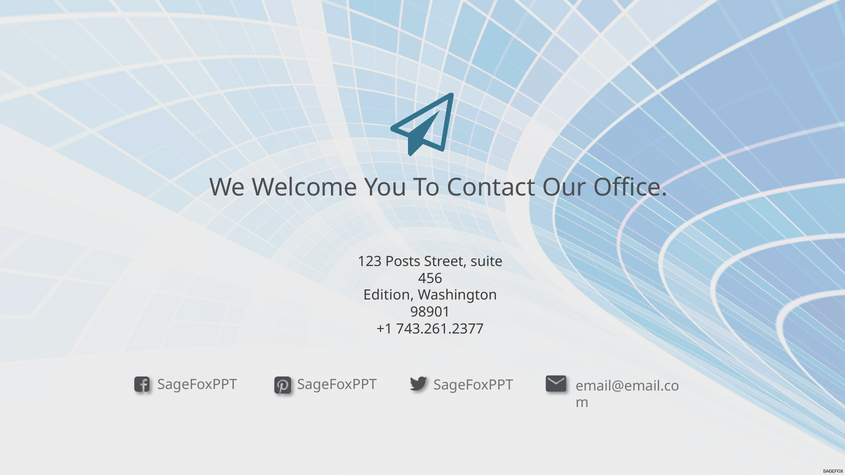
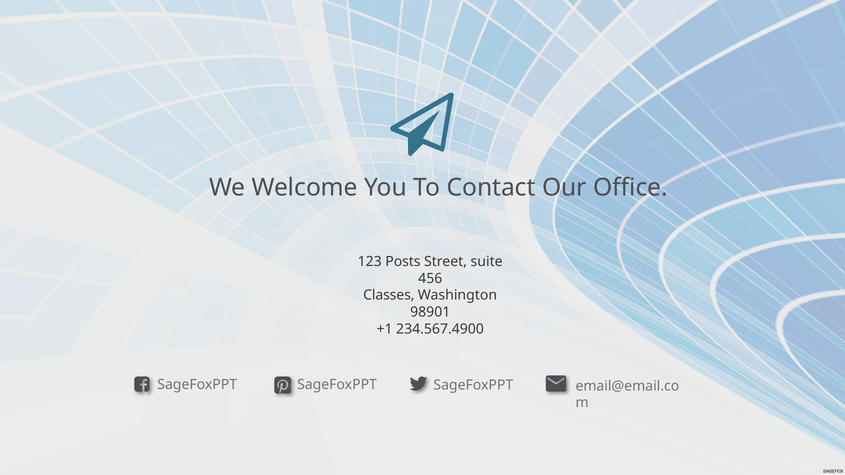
Edition: Edition -> Classes
743.261.2377: 743.261.2377 -> 234.567.4900
